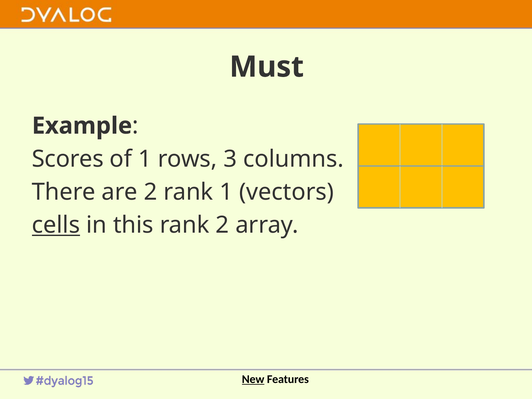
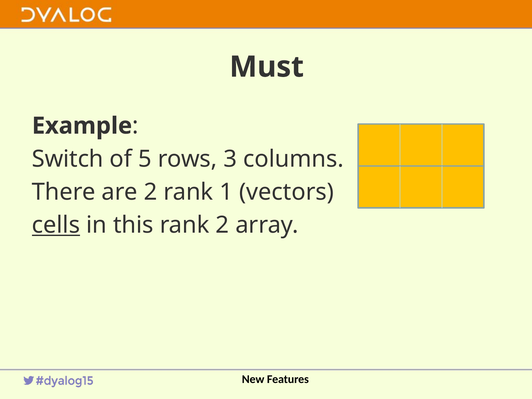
Scores: Scores -> Switch
of 1: 1 -> 5
New underline: present -> none
